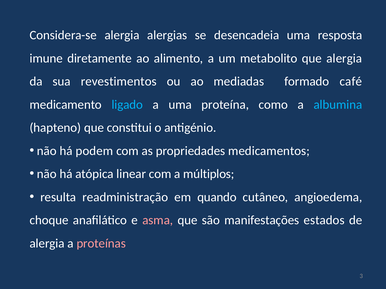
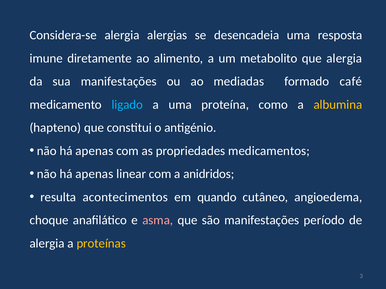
sua revestimentos: revestimentos -> manifestações
albumina colour: light blue -> yellow
podem at (94, 151): podem -> apenas
atópica at (94, 174): atópica -> apenas
múltiplos: múltiplos -> anidridos
readministração: readministração -> acontecimentos
estados: estados -> período
proteínas colour: pink -> yellow
